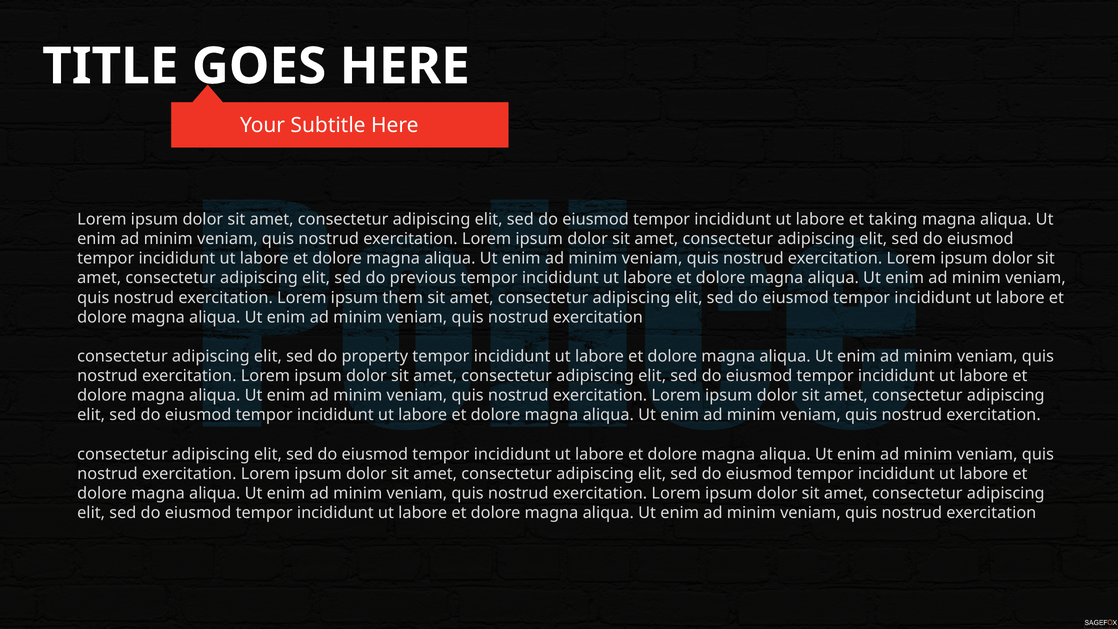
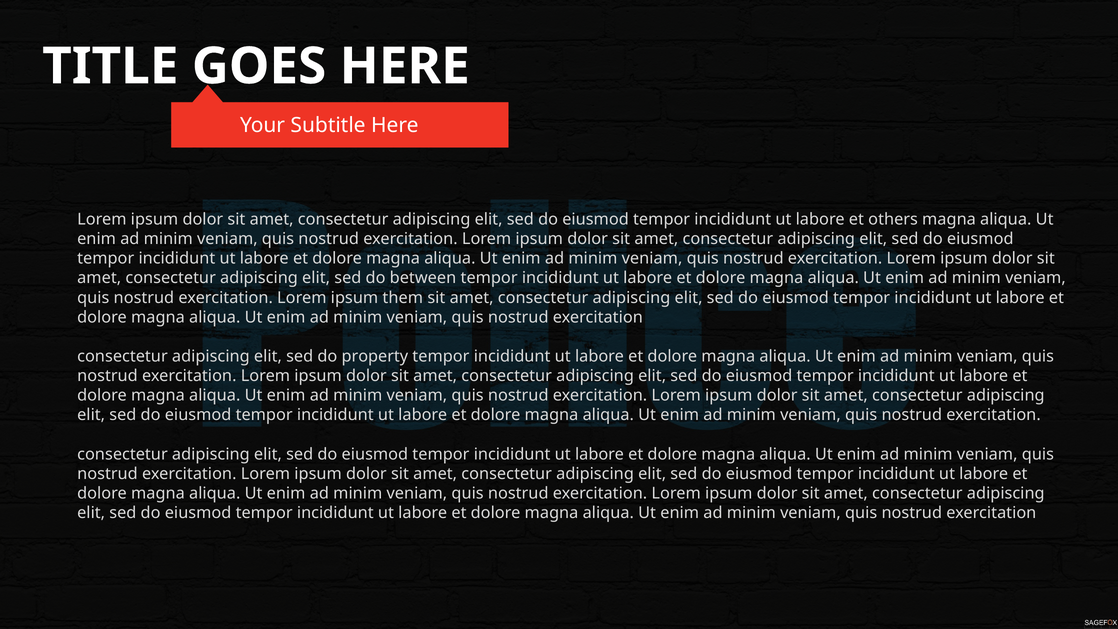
taking: taking -> others
previous: previous -> between
